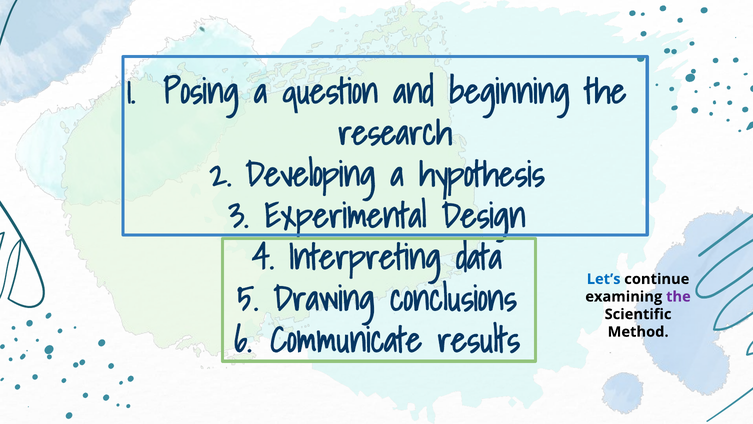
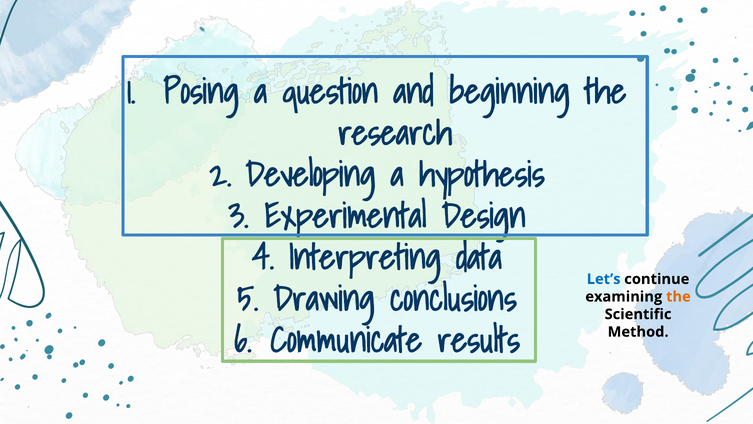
the at (678, 296) colour: purple -> orange
